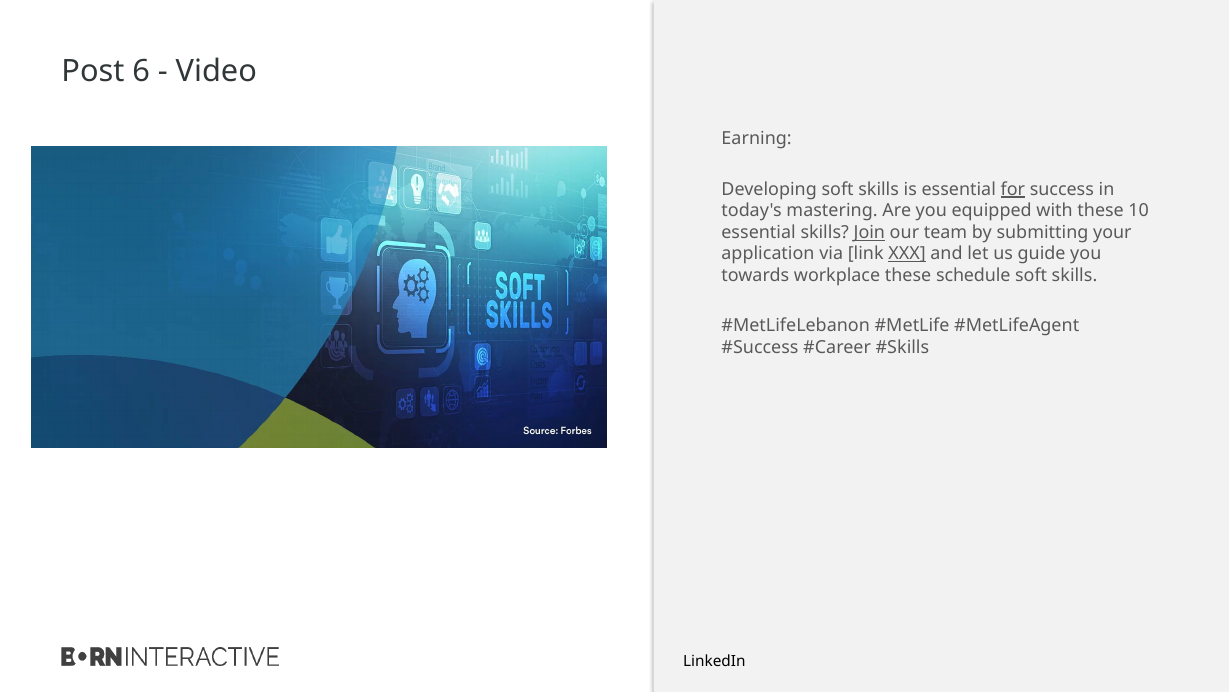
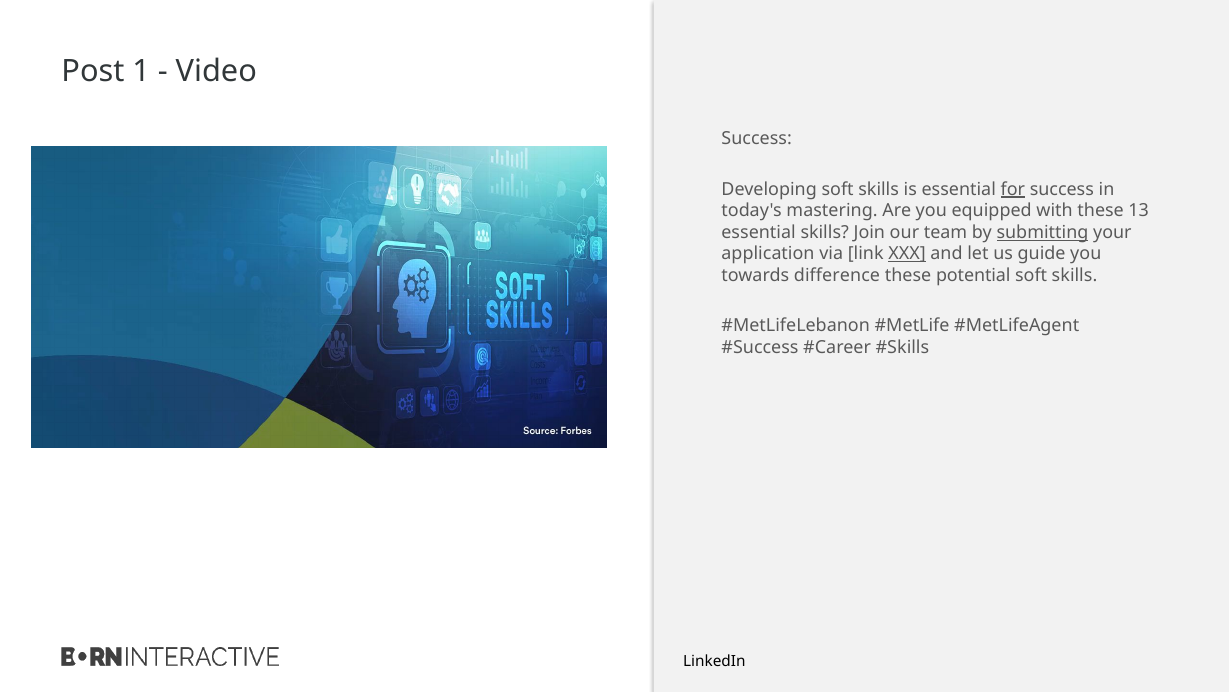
6: 6 -> 1
Earning at (757, 139): Earning -> Success
10: 10 -> 13
Join underline: present -> none
submitting underline: none -> present
workplace: workplace -> difference
schedule: schedule -> potential
